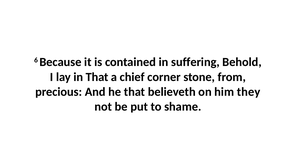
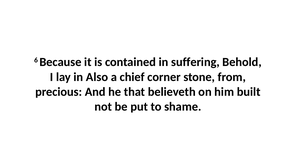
in That: That -> Also
they: they -> built
